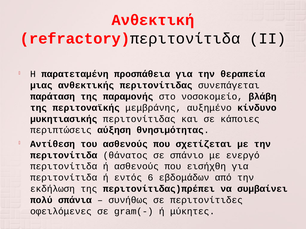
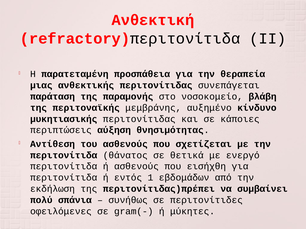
σπάνιο: σπάνιο -> θετικά
6: 6 -> 1
